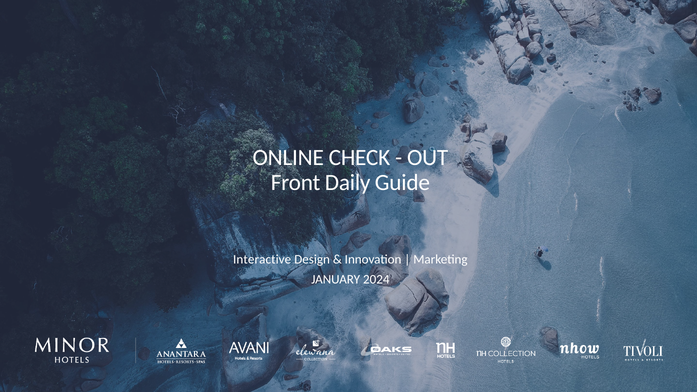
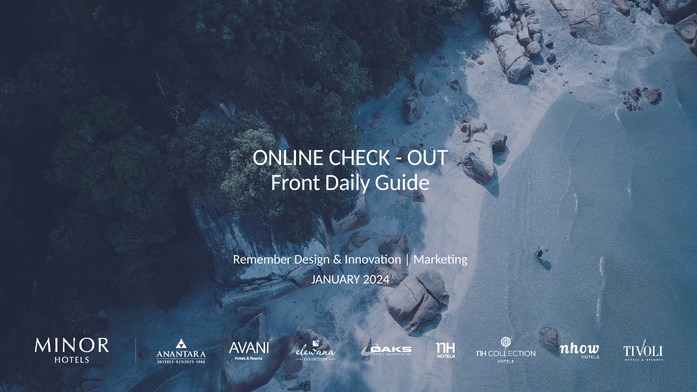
Interactive: Interactive -> Remember
